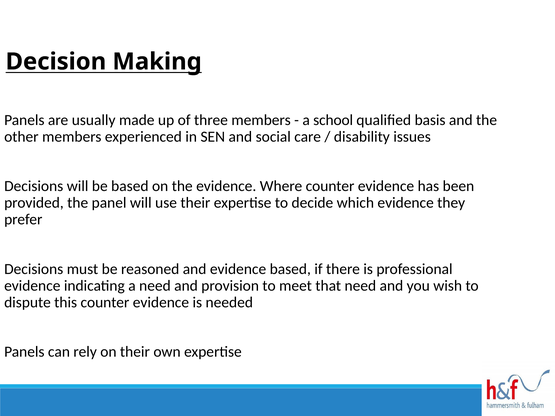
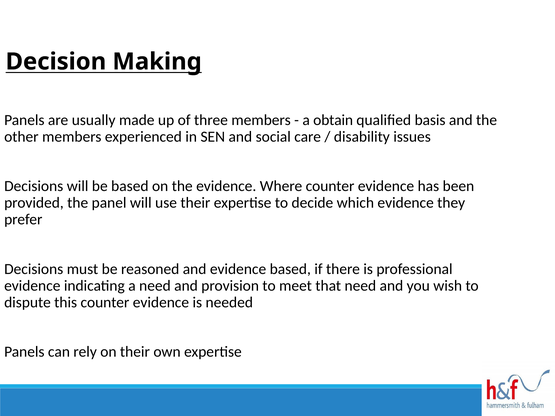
school: school -> obtain
